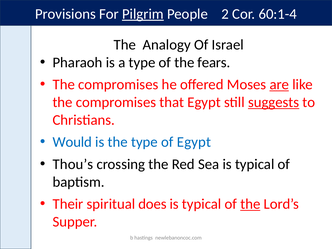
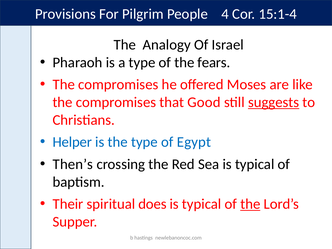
Pilgrim underline: present -> none
2: 2 -> 4
60:1-4: 60:1-4 -> 15:1-4
are underline: present -> none
that Egypt: Egypt -> Good
Would: Would -> Helper
Thou’s: Thou’s -> Then’s
